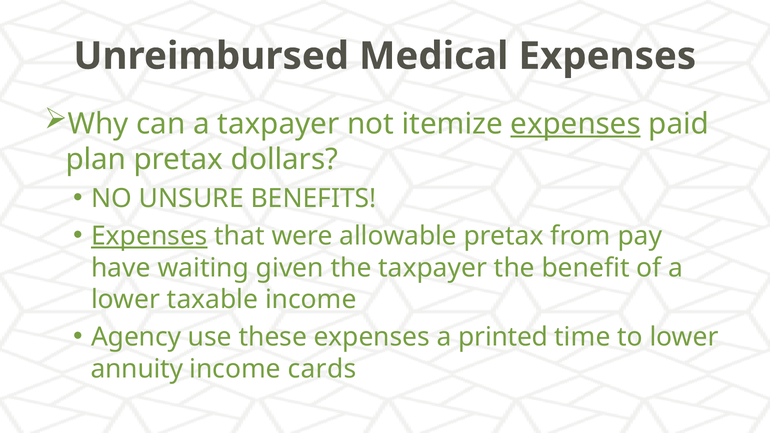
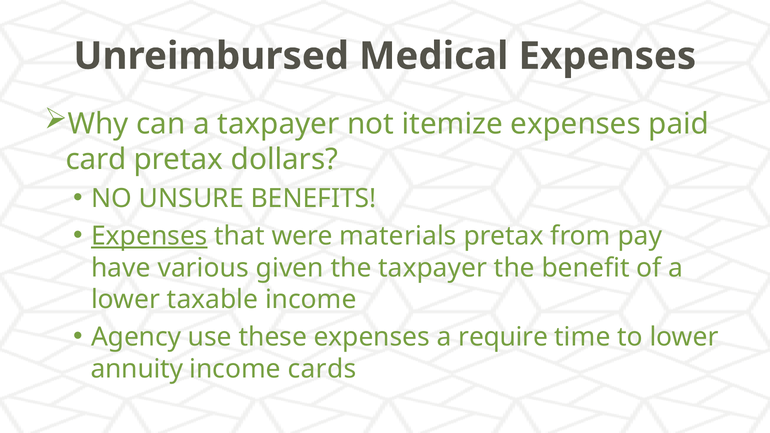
expenses at (576, 124) underline: present -> none
plan: plan -> card
allowable: allowable -> materials
waiting: waiting -> various
printed: printed -> require
